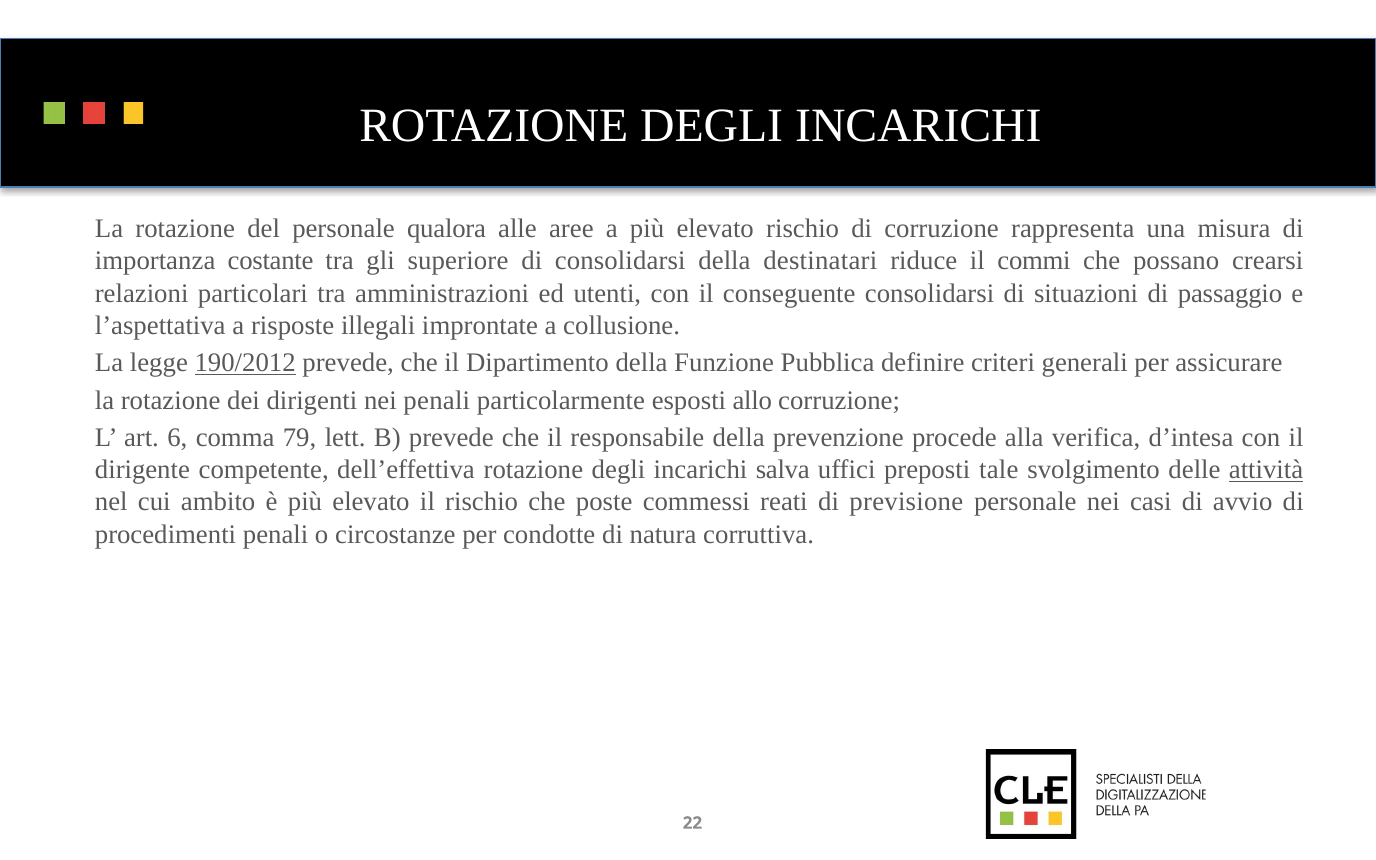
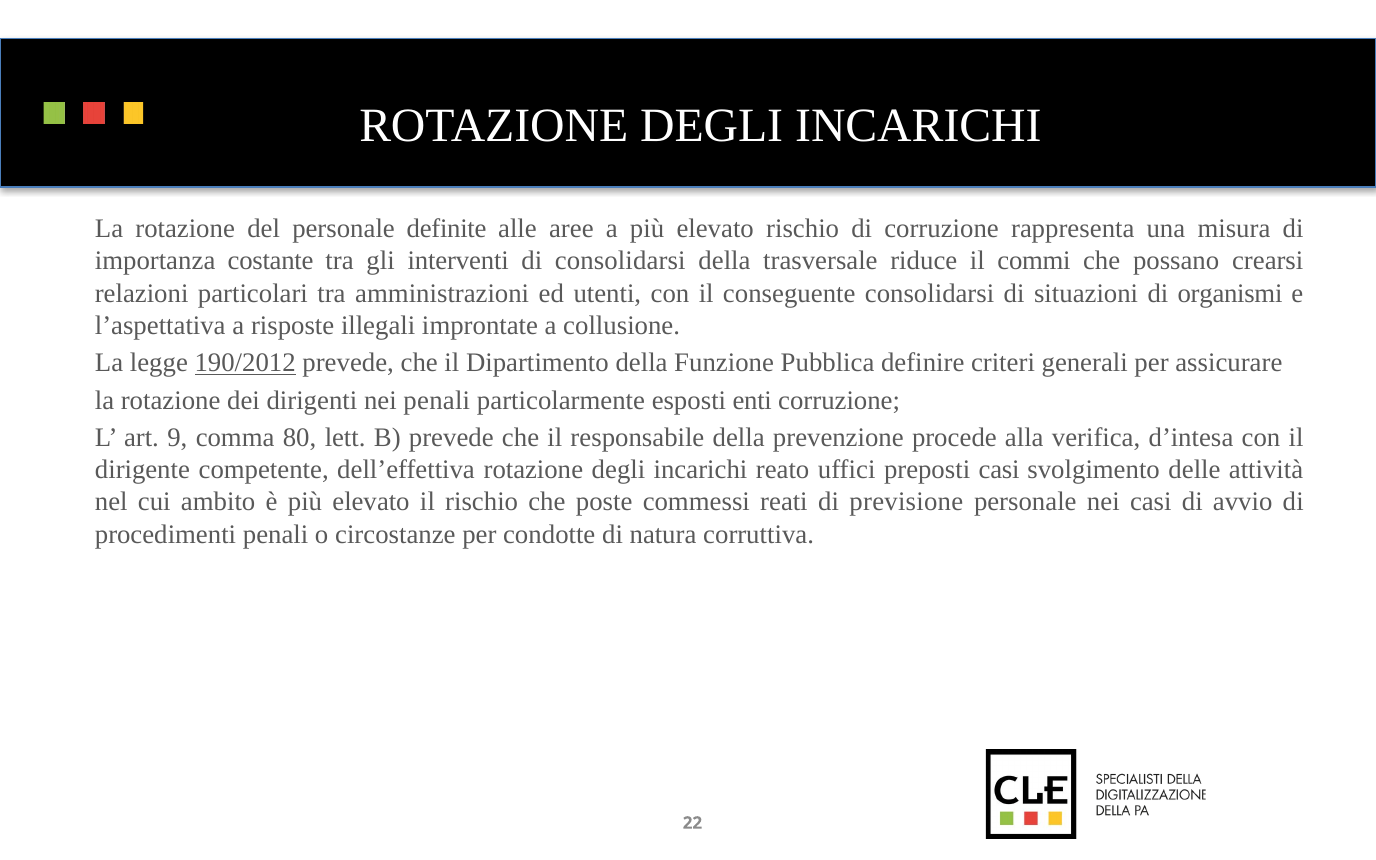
qualora: qualora -> definite
superiore: superiore -> interventi
destinatari: destinatari -> trasversale
passaggio: passaggio -> organismi
allo: allo -> enti
6: 6 -> 9
79: 79 -> 80
salva: salva -> reato
preposti tale: tale -> casi
attività underline: present -> none
